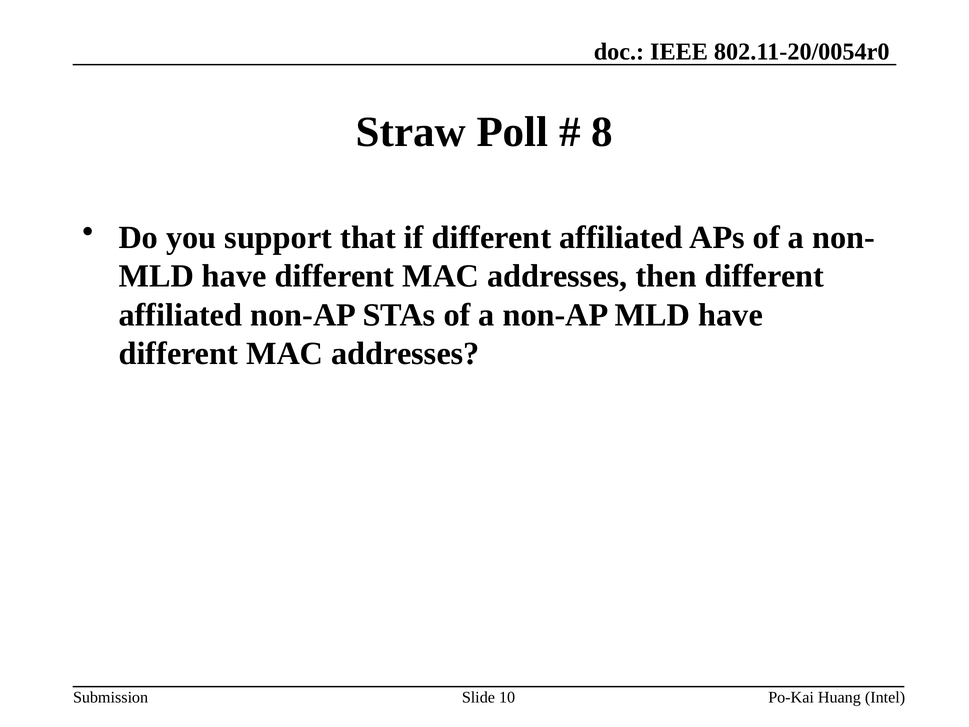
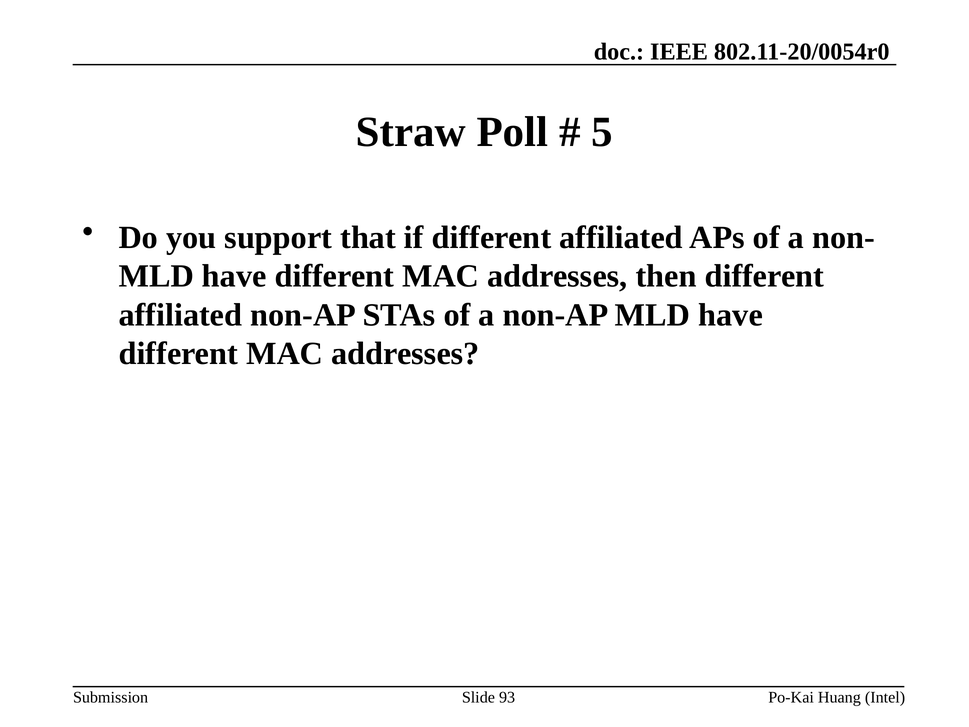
8: 8 -> 5
10: 10 -> 93
